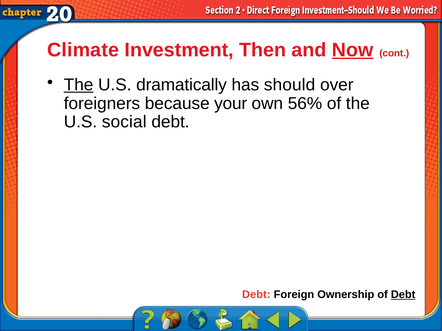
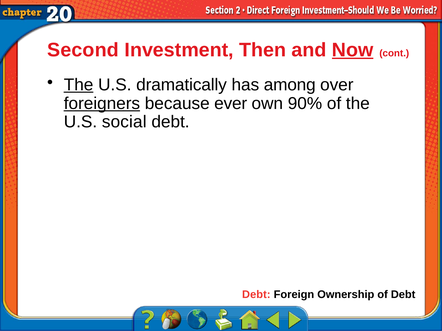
Climate: Climate -> Second
should: should -> among
foreigners underline: none -> present
your: your -> ever
56%: 56% -> 90%
Debt at (403, 295) underline: present -> none
